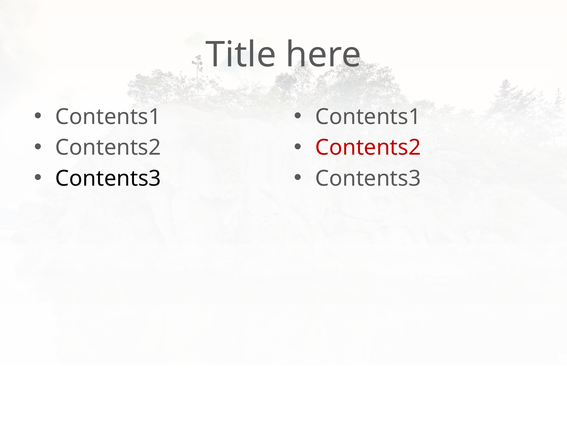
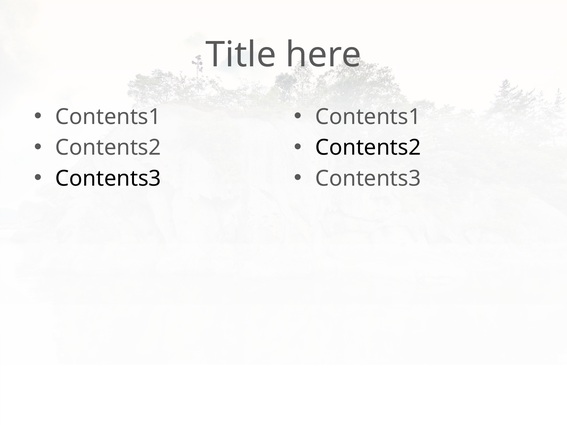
Contents2 at (368, 148) colour: red -> black
